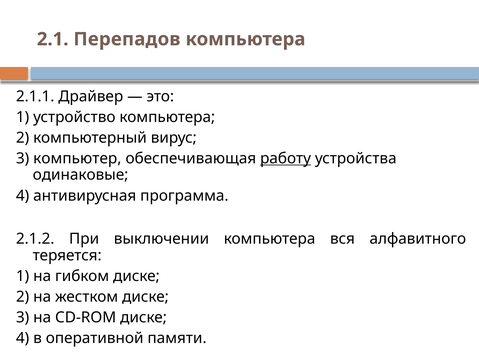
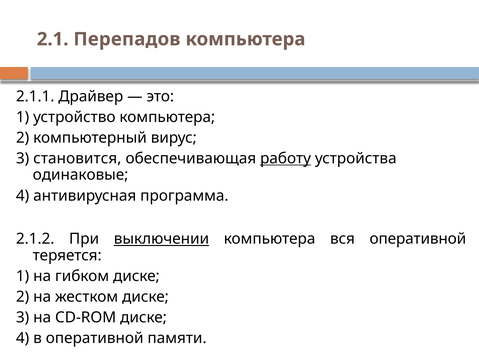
компьютер: компьютер -> становится
выключении underline: none -> present
вся алфавитного: алфавитного -> оперативной
